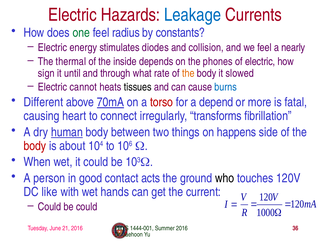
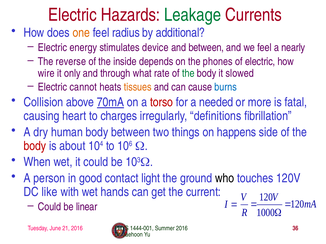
Leakage colour: blue -> green
one colour: green -> orange
constants: constants -> additional
diodes: diodes -> device
and collision: collision -> between
thermal: thermal -> reverse
sign: sign -> wire
until: until -> only
the at (188, 73) colour: orange -> green
tissues colour: black -> orange
Different: Different -> Collision
depend: depend -> needed
connect: connect -> charges
transforms: transforms -> definitions
human underline: present -> none
acts: acts -> light
be could: could -> linear
